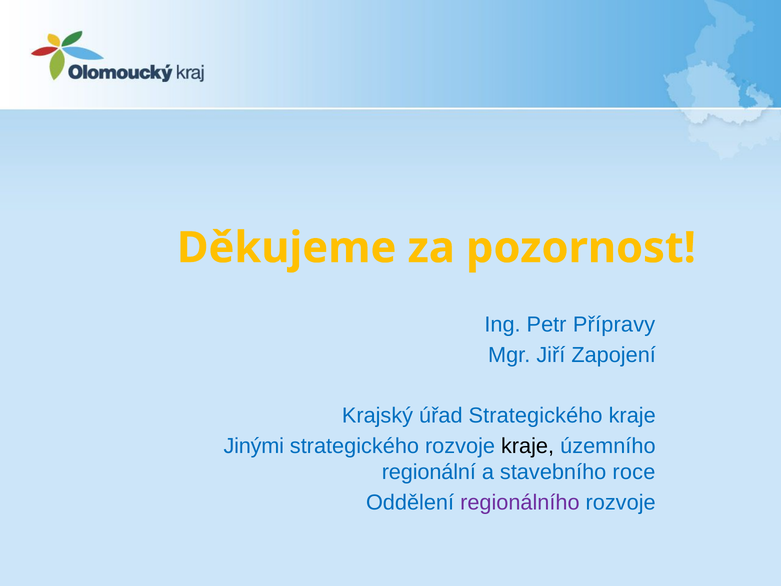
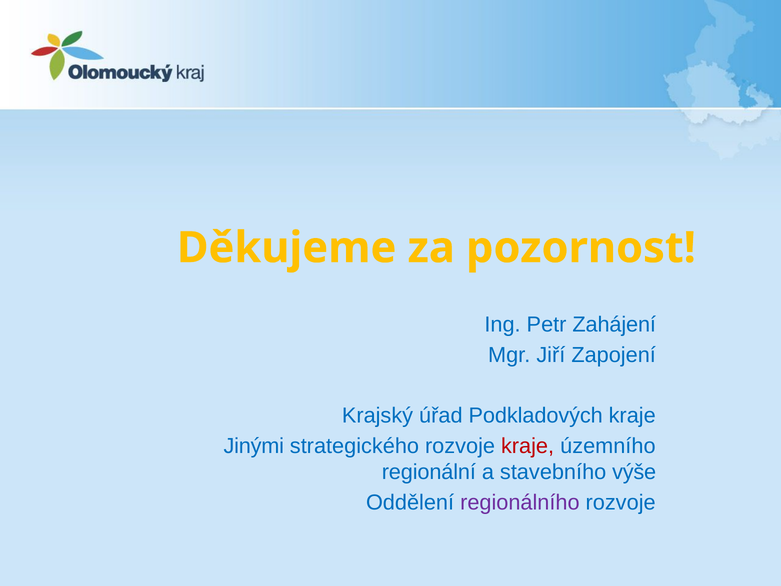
Přípravy: Přípravy -> Zahájení
úřad Strategického: Strategického -> Podkladových
kraje at (528, 446) colour: black -> red
roce: roce -> výše
